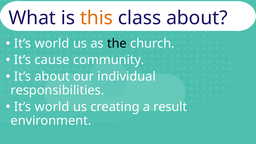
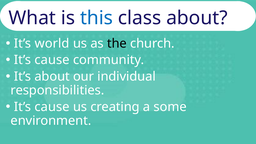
this colour: orange -> blue
world at (52, 107): world -> cause
result: result -> some
